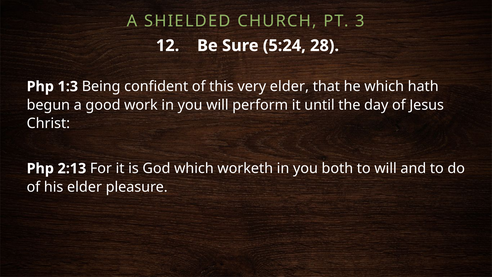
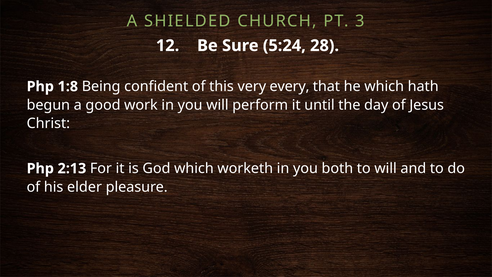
1:3: 1:3 -> 1:8
very elder: elder -> every
